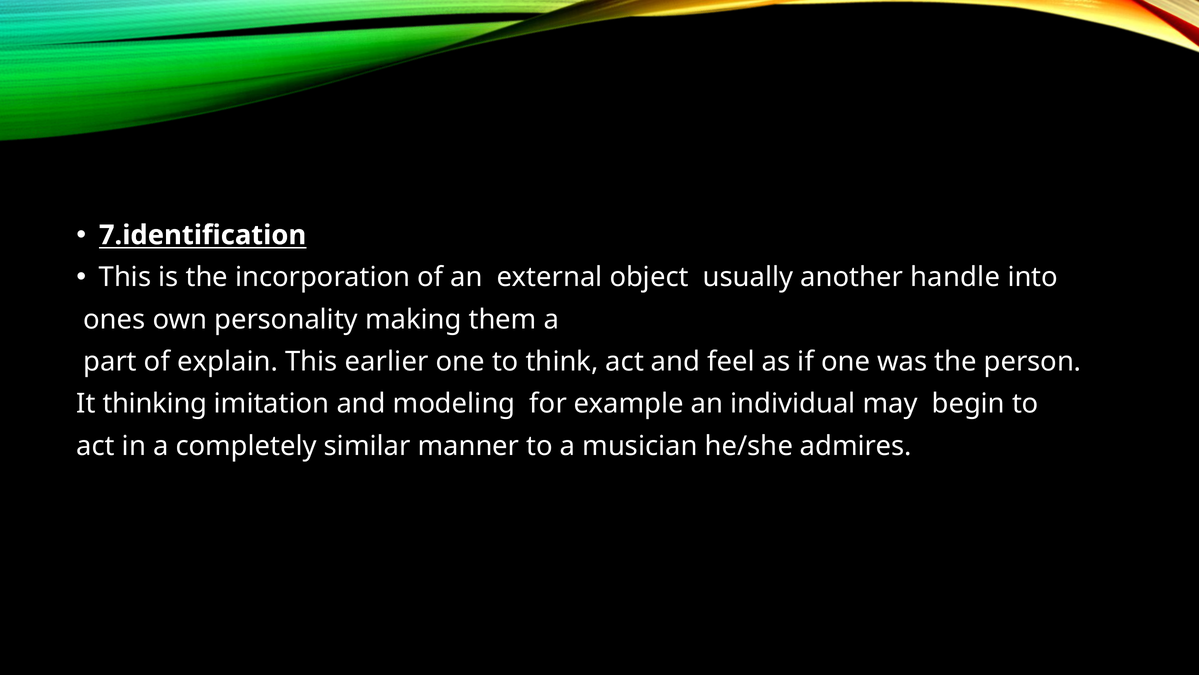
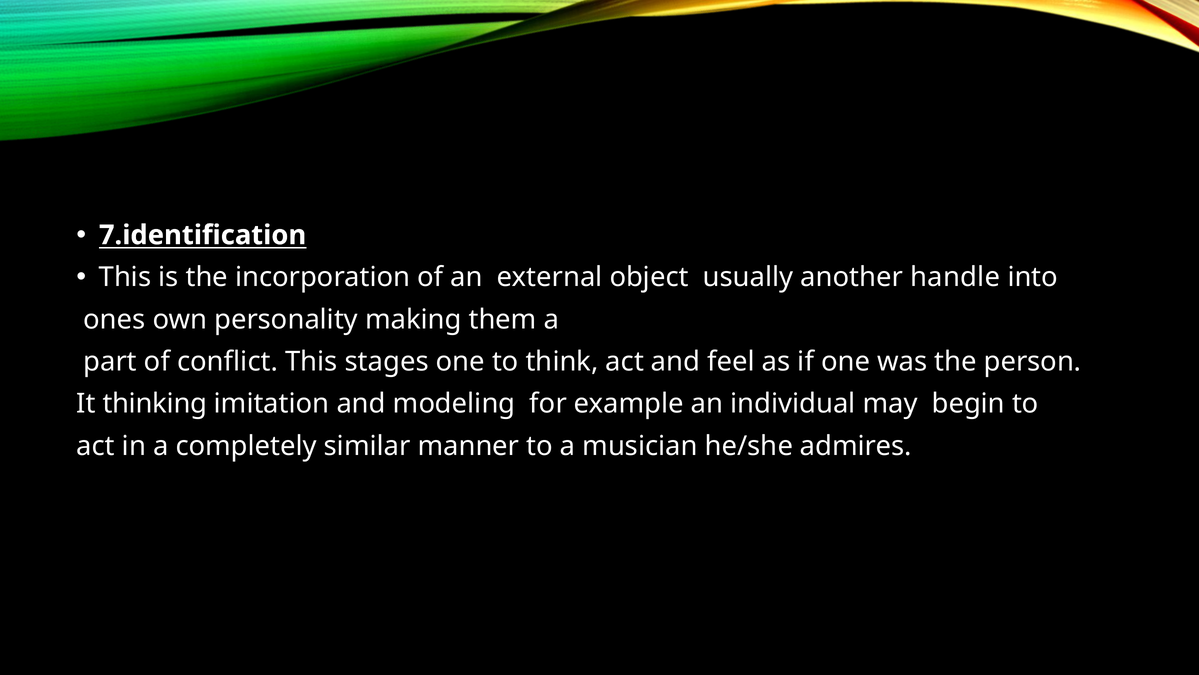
explain: explain -> conflict
earlier: earlier -> stages
